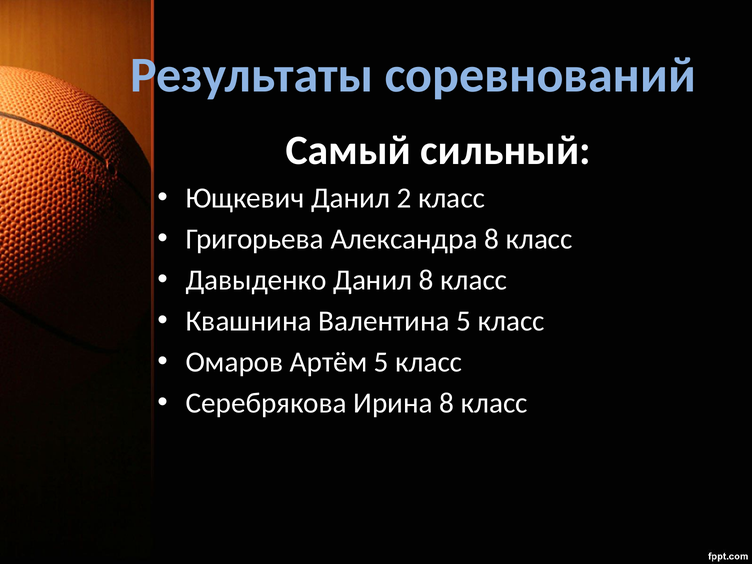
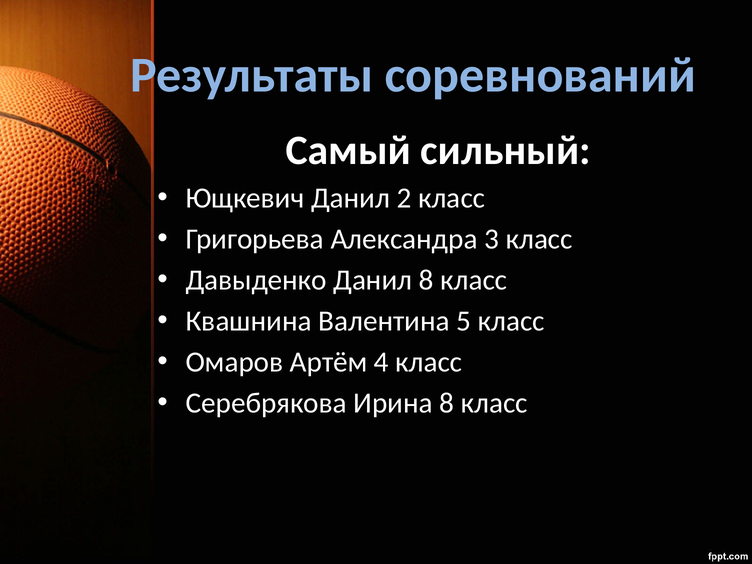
Александра 8: 8 -> 3
Артём 5: 5 -> 4
